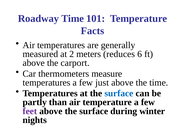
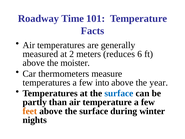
carport: carport -> moister
just: just -> into
the time: time -> year
feet colour: purple -> orange
